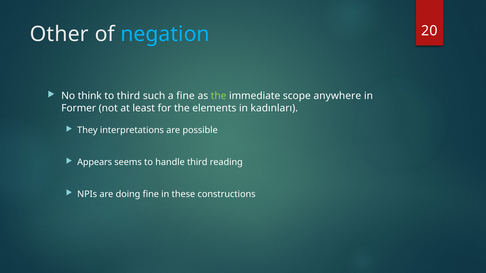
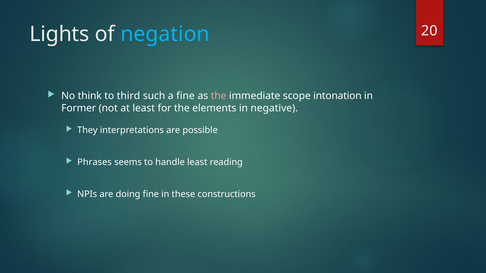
Other: Other -> Lights
the at (219, 96) colour: light green -> pink
anywhere: anywhere -> intonation
kadınları: kadınları -> negative
Appears: Appears -> Phrases
handle third: third -> least
